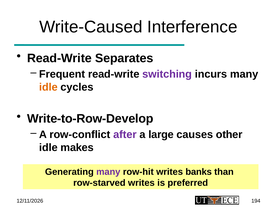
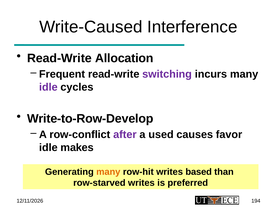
Separates: Separates -> Allocation
idle at (48, 87) colour: orange -> purple
large: large -> used
other: other -> favor
many at (108, 172) colour: purple -> orange
banks: banks -> based
